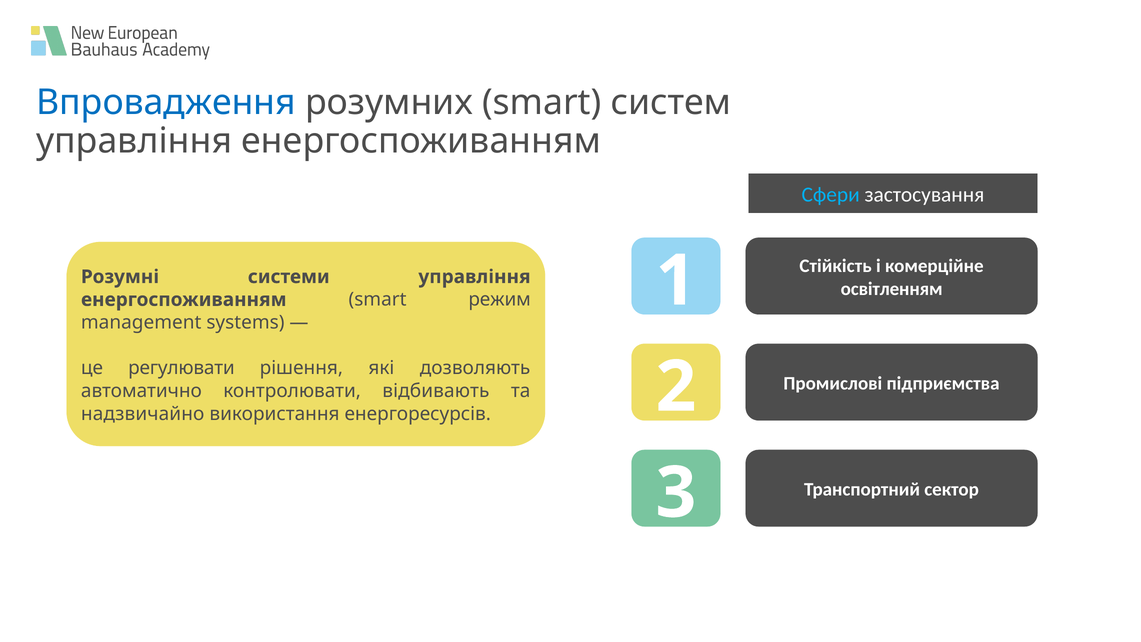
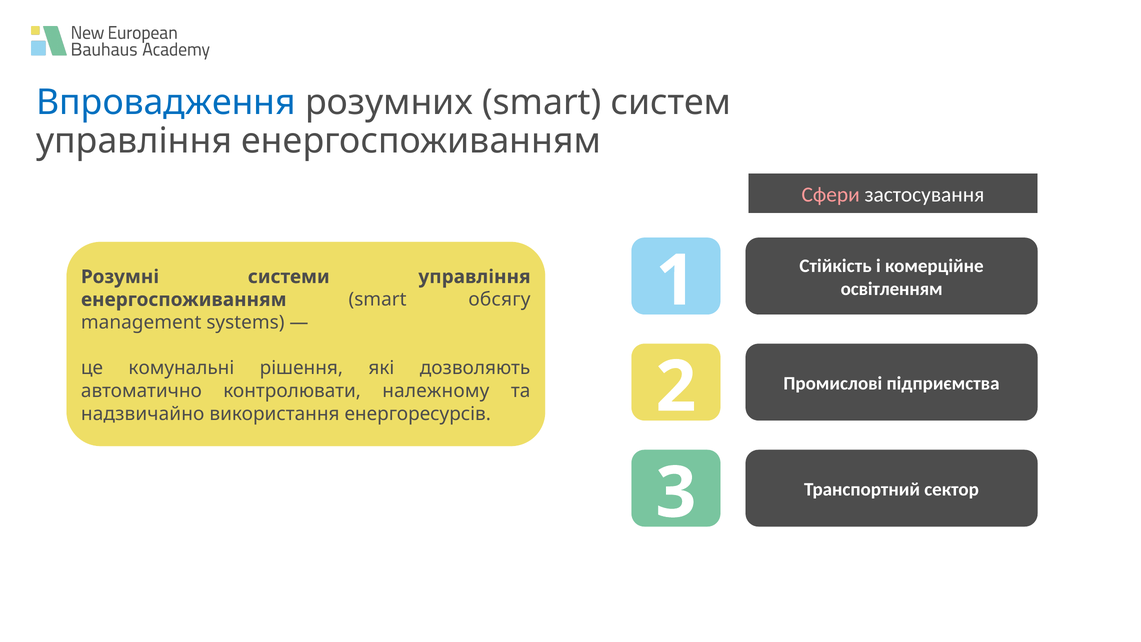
Сфери colour: light blue -> pink
режим: режим -> обсягу
регулювати: регулювати -> комунальні
відбивають: відбивають -> належному
